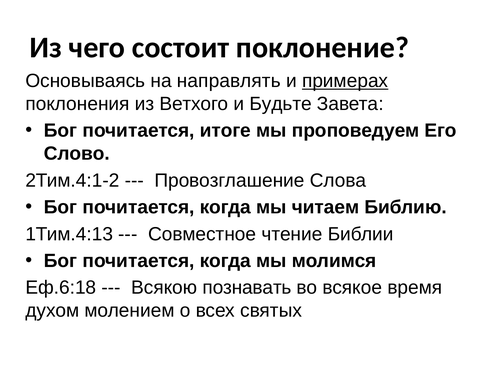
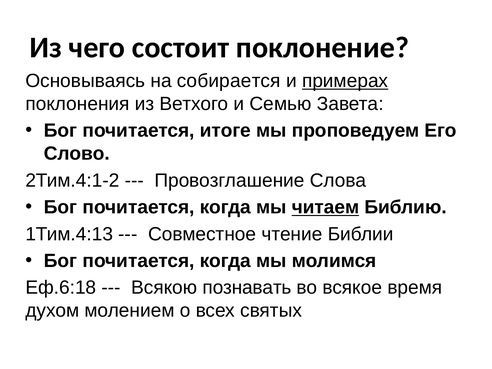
направлять: направлять -> собирается
Будьте: Будьте -> Семью
читаем underline: none -> present
